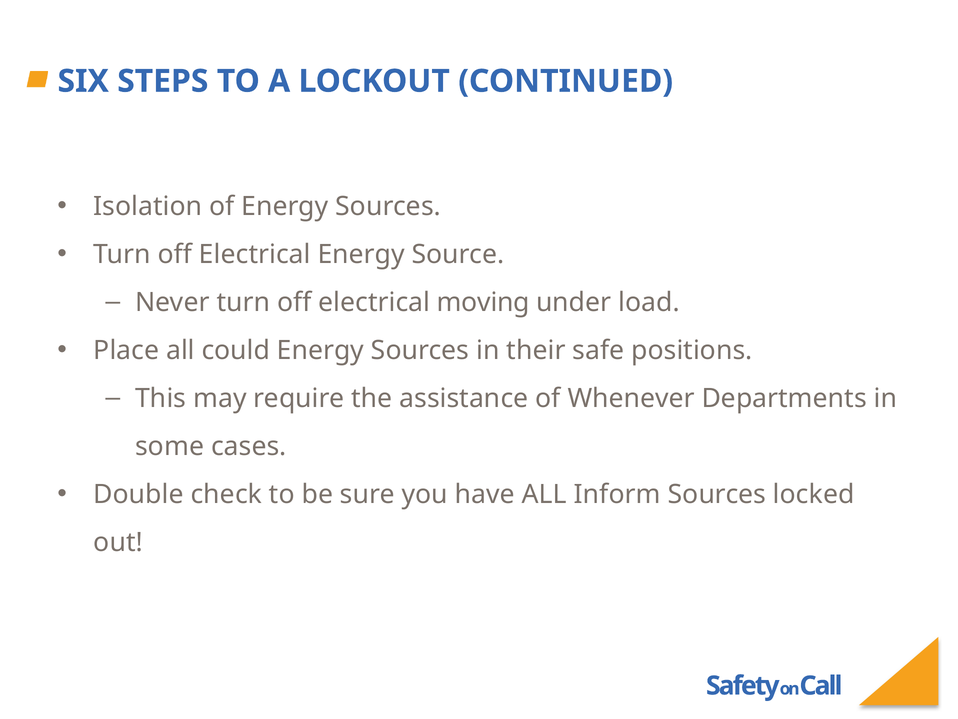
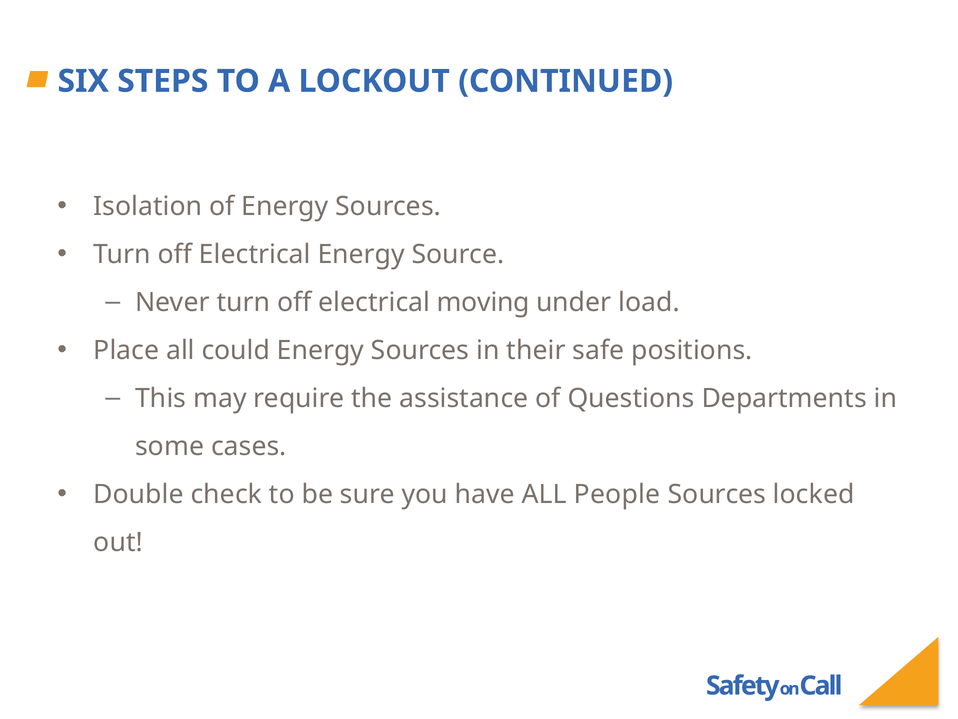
Whenever: Whenever -> Questions
Inform: Inform -> People
